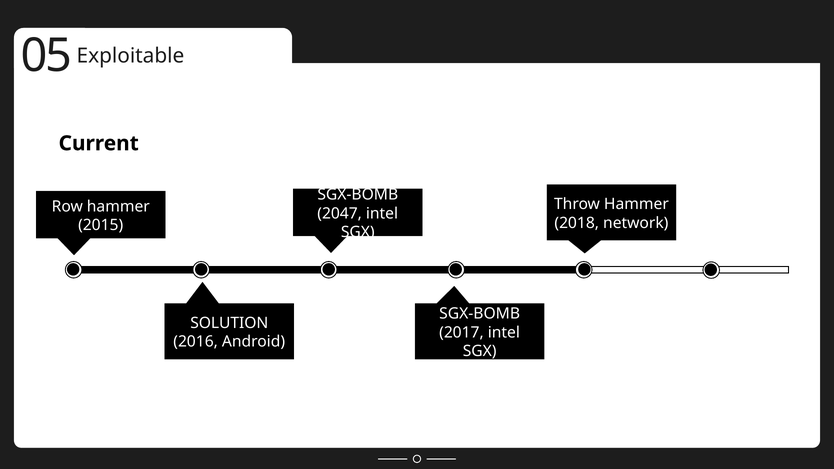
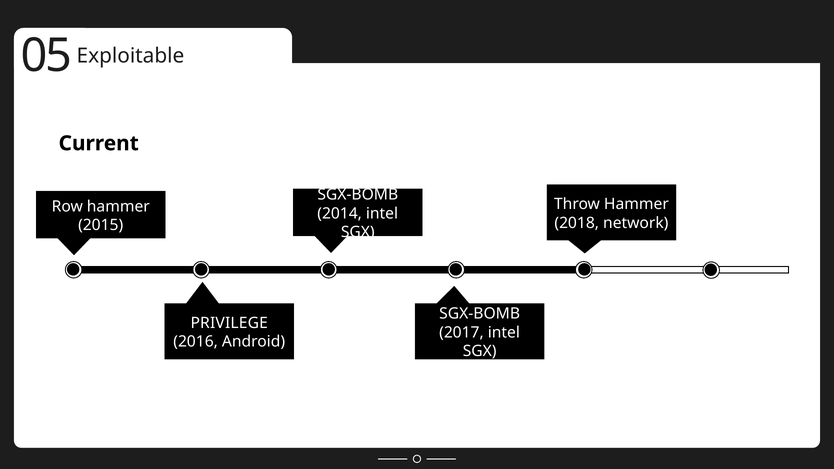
2047: 2047 -> 2014
SOLUTION: SOLUTION -> PRIVILEGE
